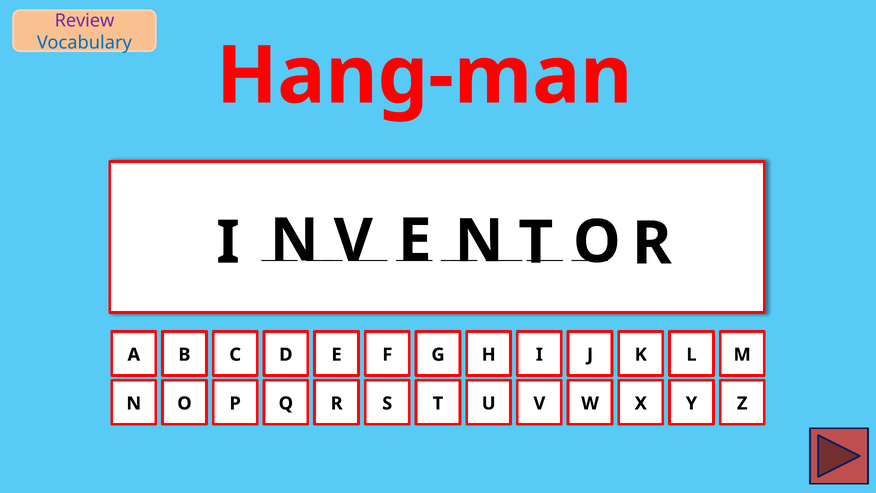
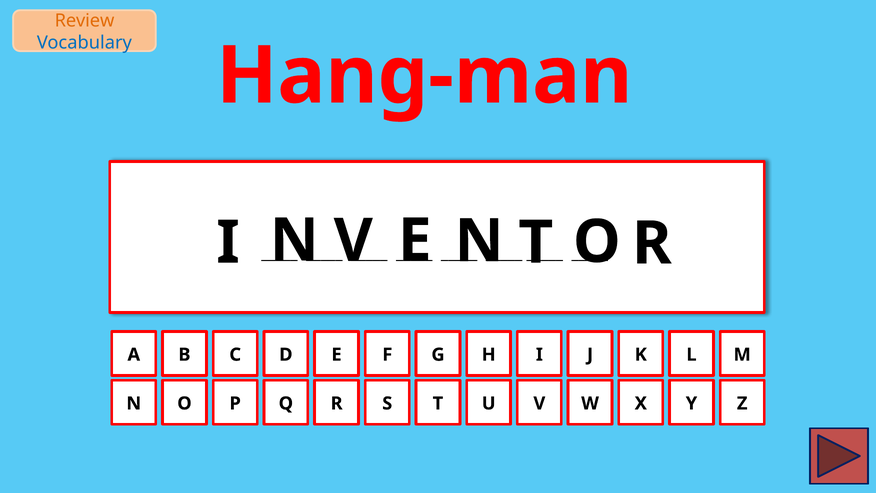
Review colour: purple -> orange
